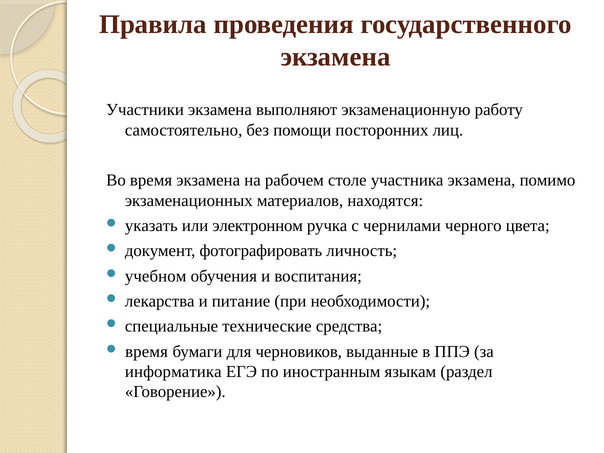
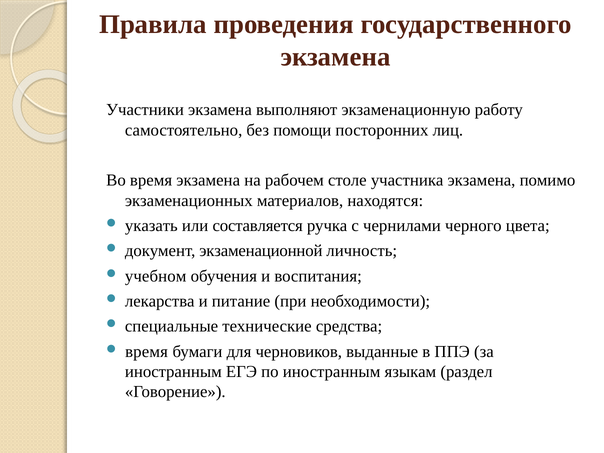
электронном: электронном -> составляется
фотографировать: фотографировать -> экзаменационной
информатика at (173, 372): информатика -> иностранным
